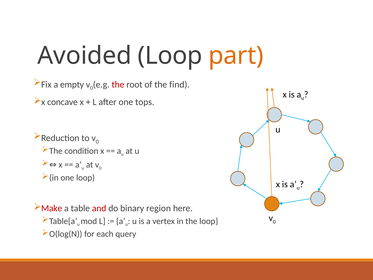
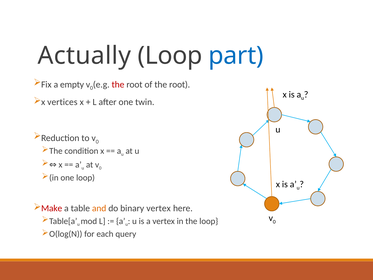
Avoided: Avoided -> Actually
part colour: orange -> blue
of the find: find -> root
concave: concave -> vertices
tops: tops -> twin
and colour: red -> orange
binary region: region -> vertex
